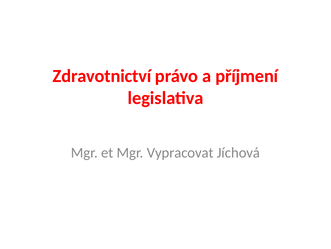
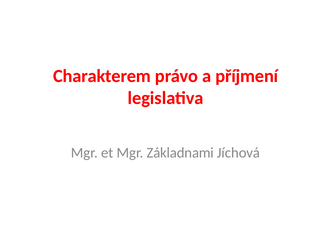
Zdravotnictví: Zdravotnictví -> Charakterem
Vypracovat: Vypracovat -> Základnami
